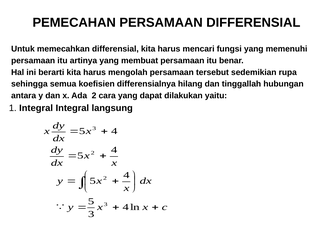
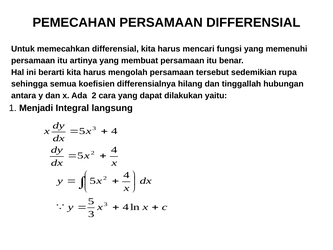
1 Integral: Integral -> Menjadi
